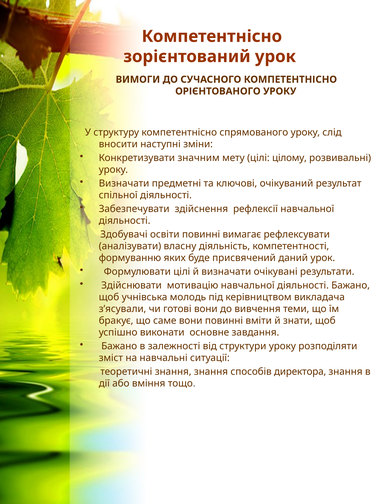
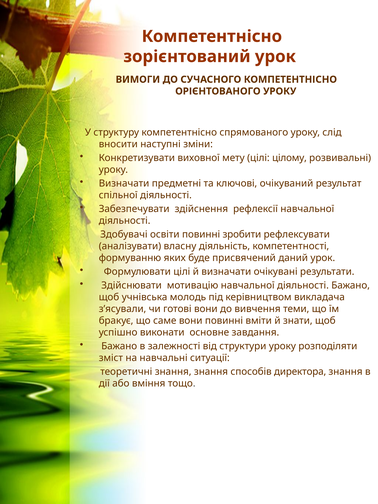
значним: значним -> виховної
вимагає: вимагає -> зробити
